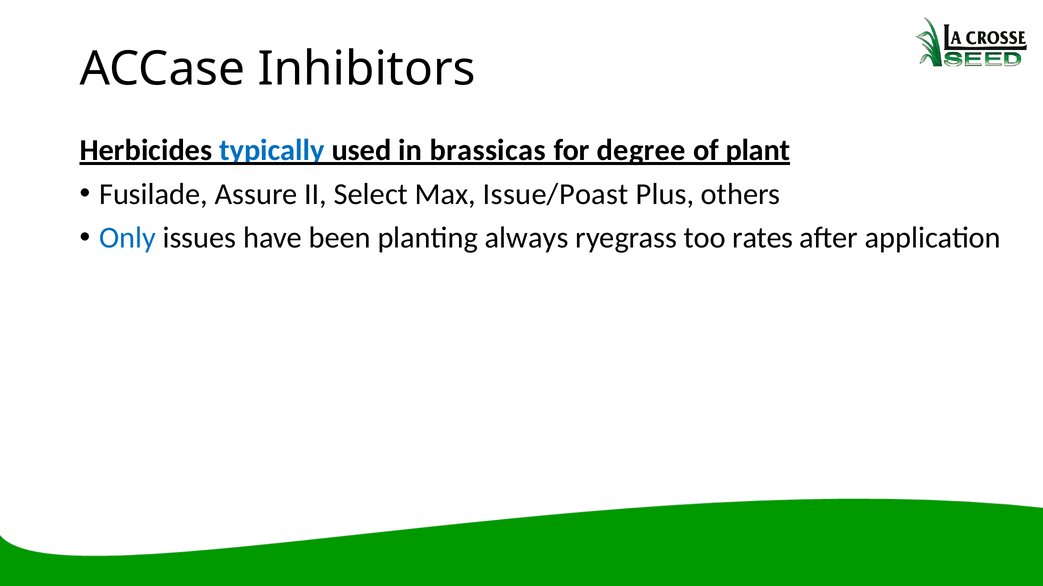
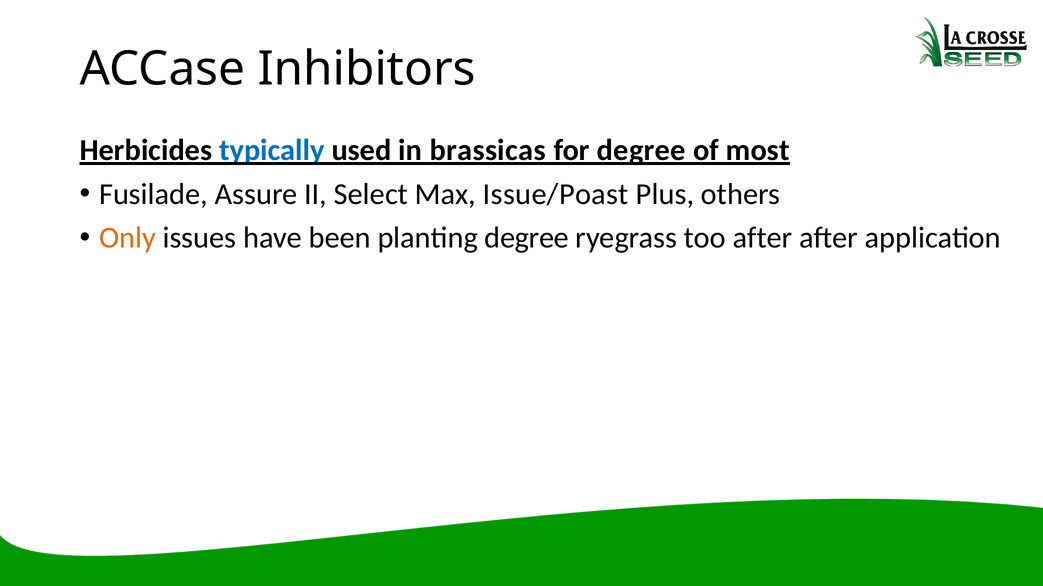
plant: plant -> most
Only colour: blue -> orange
planting always: always -> degree
too rates: rates -> after
